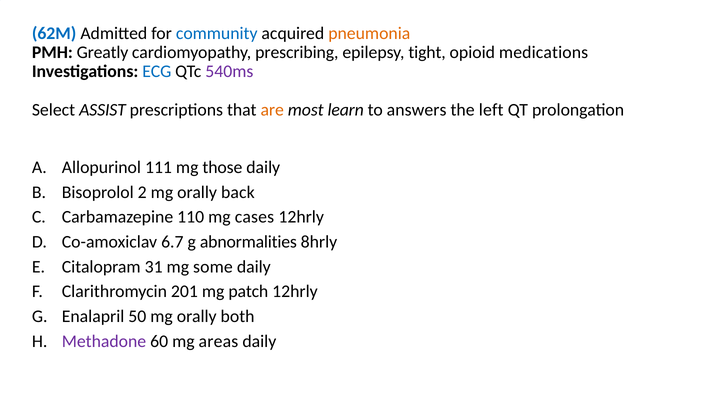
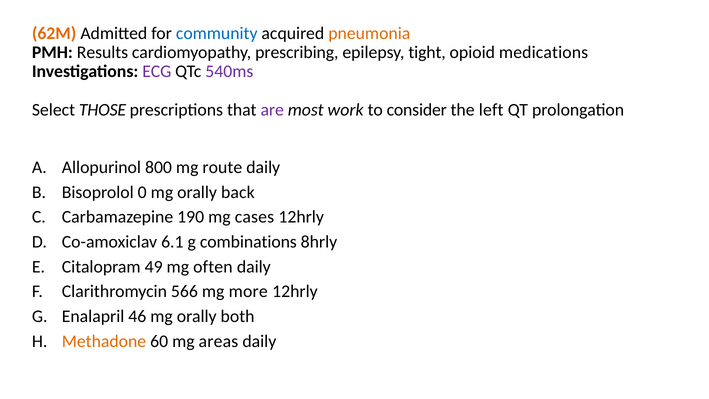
62M colour: blue -> orange
Greatly: Greatly -> Results
ECG colour: blue -> purple
ASSIST: ASSIST -> THOSE
are colour: orange -> purple
learn: learn -> work
answers: answers -> consider
111: 111 -> 800
those: those -> route
2: 2 -> 0
110: 110 -> 190
6.7: 6.7 -> 6.1
abnormalities: abnormalities -> combinations
31: 31 -> 49
some: some -> often
201: 201 -> 566
patch: patch -> more
50: 50 -> 46
Methadone colour: purple -> orange
